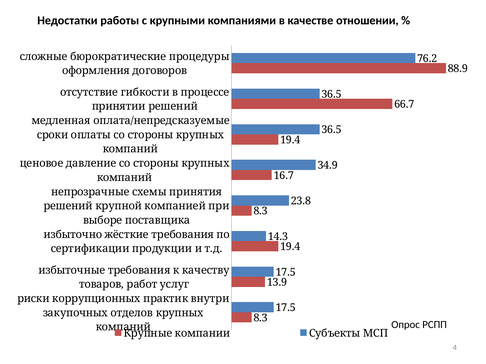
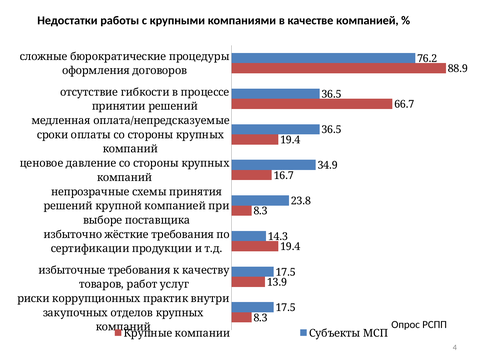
качестве отношении: отношении -> компанией
